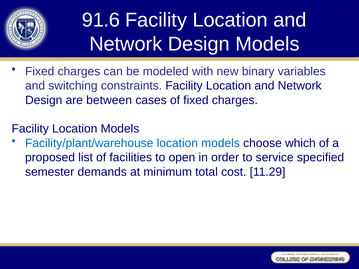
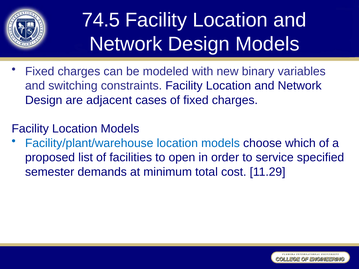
91.6: 91.6 -> 74.5
between: between -> adjacent
